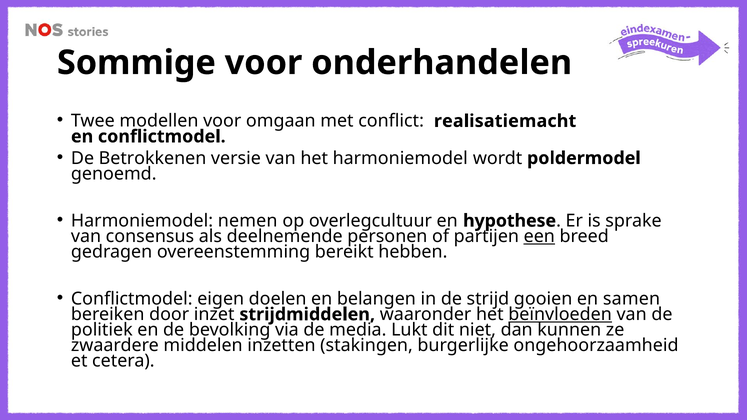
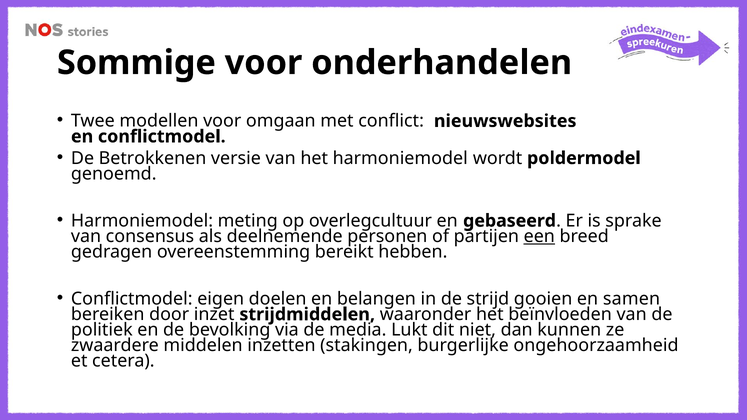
realisatiemacht: realisatiemacht -> nieuwswebsites
nemen: nemen -> meting
hypothese: hypothese -> gebaseerd
beïnvloeden underline: present -> none
